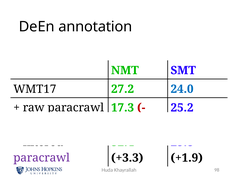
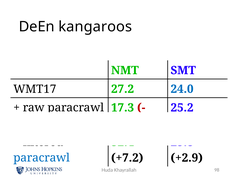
annotation: annotation -> kangaroos
paracrawl at (42, 158) colour: purple -> blue
+3.3: +3.3 -> +7.2
+1.9: +1.9 -> +2.9
